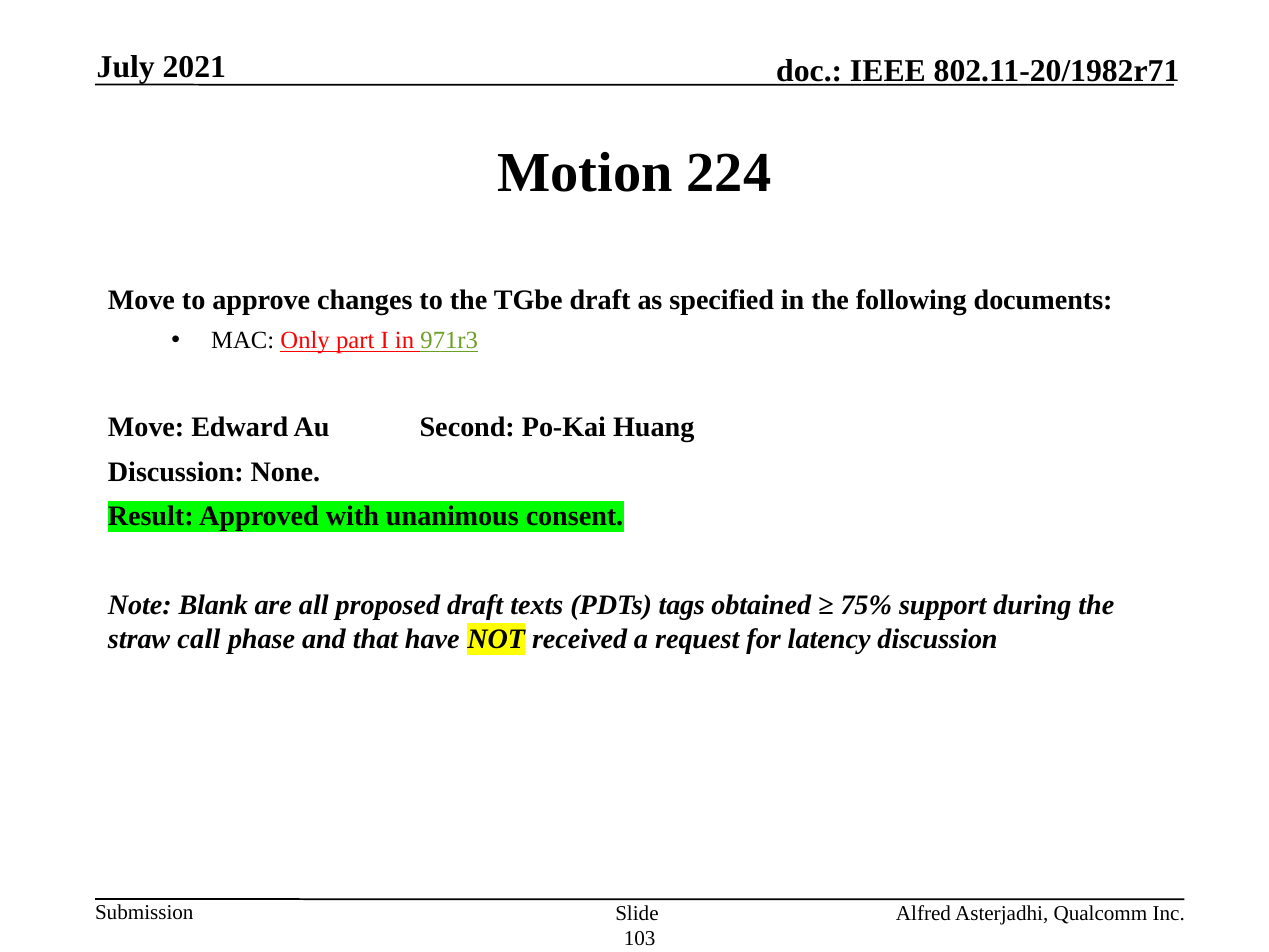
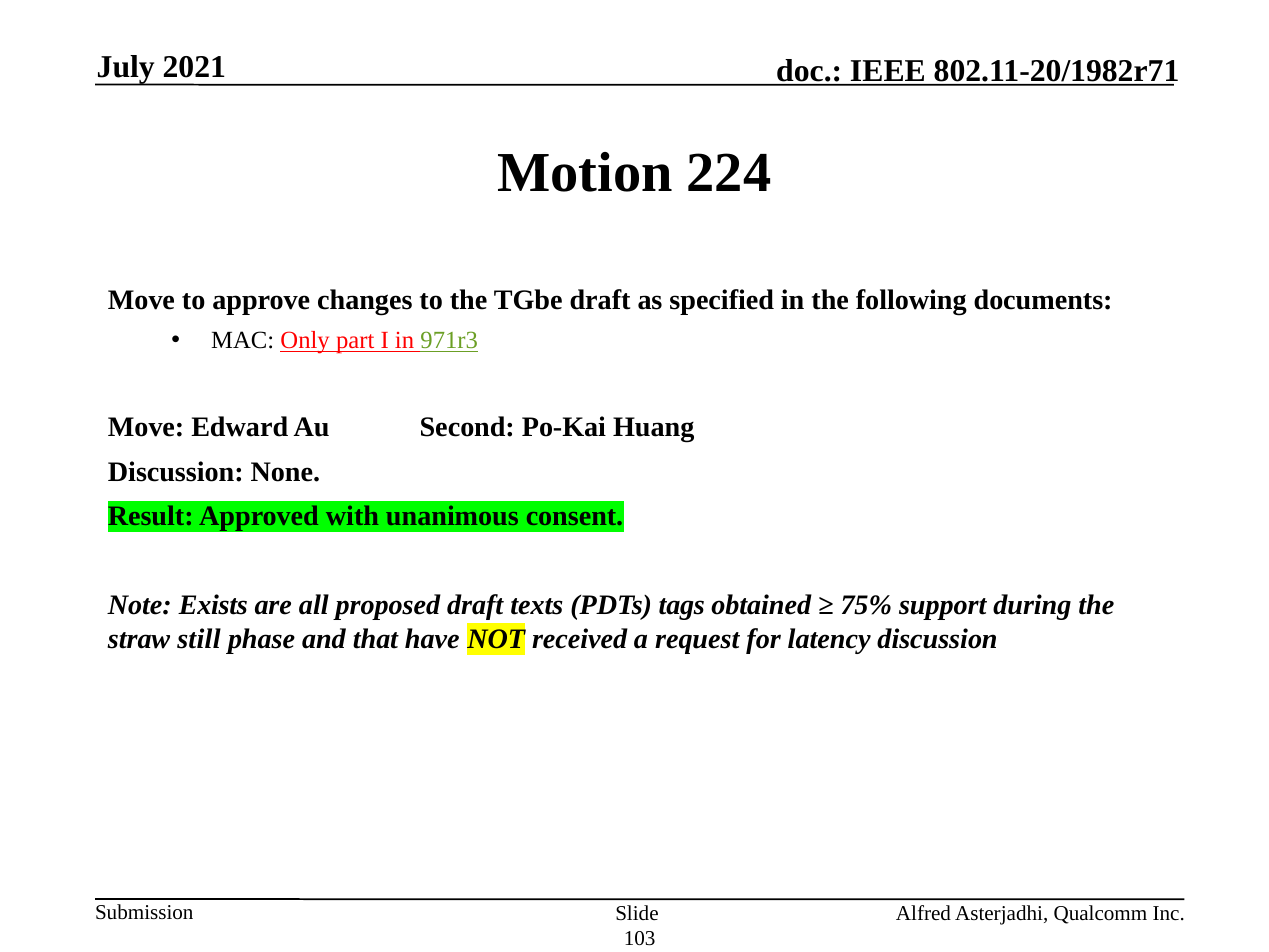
Blank: Blank -> Exists
call: call -> still
